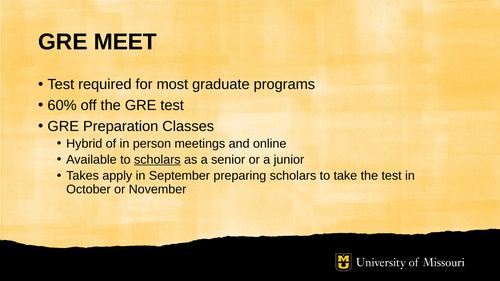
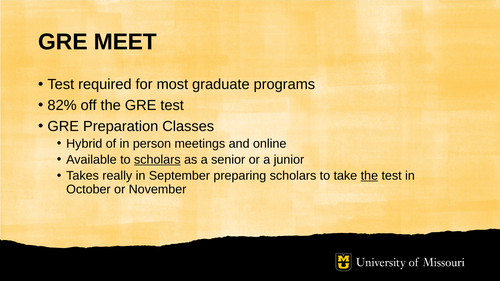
60%: 60% -> 82%
apply: apply -> really
the at (369, 176) underline: none -> present
